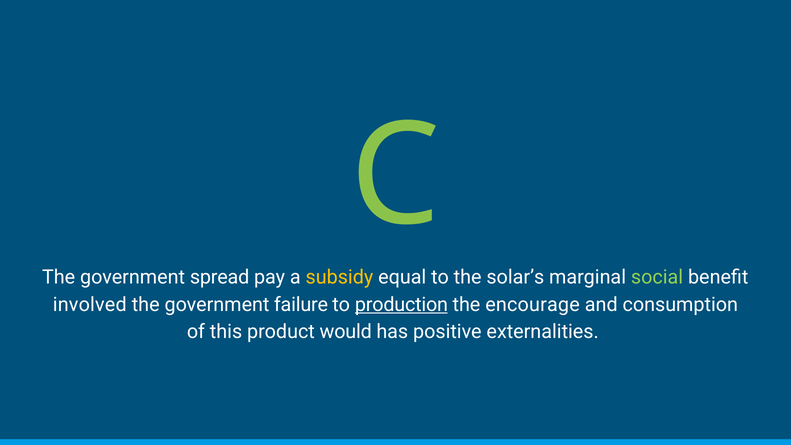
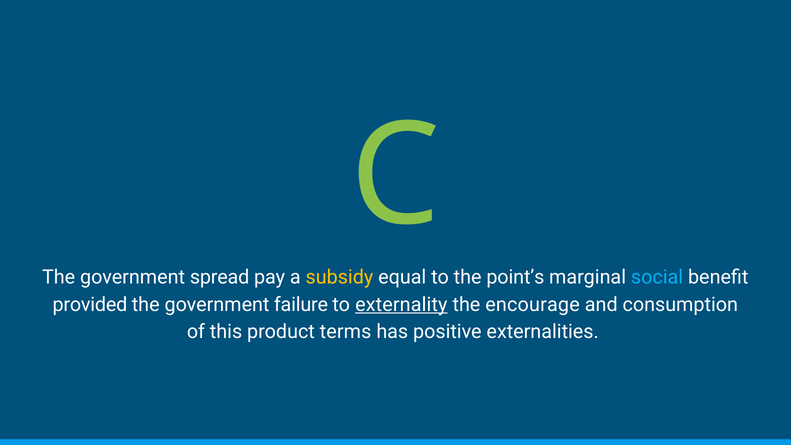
solar’s: solar’s -> point’s
social colour: light green -> light blue
involved: involved -> provided
production: production -> externality
would: would -> terms
